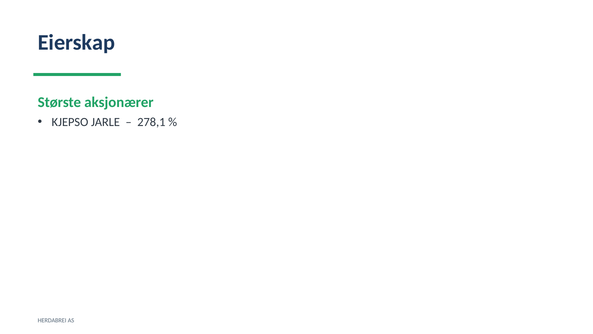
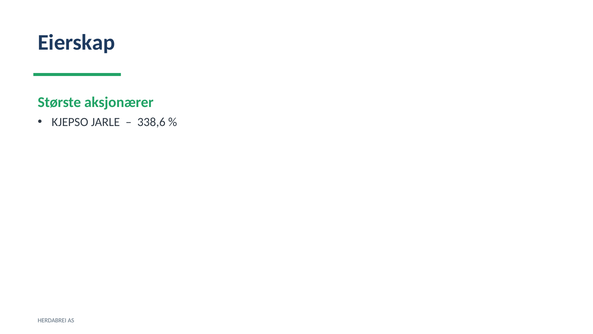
278,1: 278,1 -> 338,6
